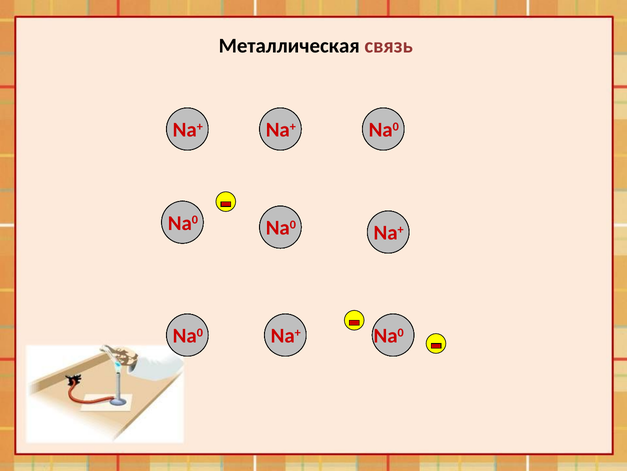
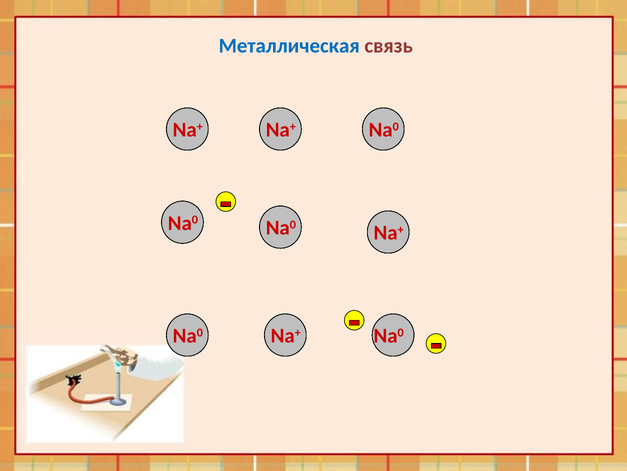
Металлическая colour: black -> blue
